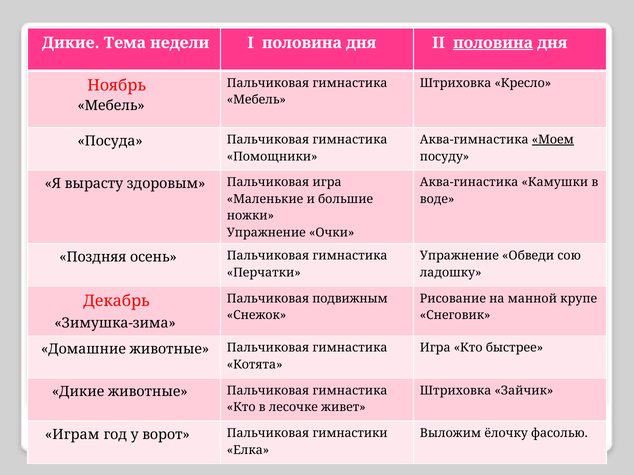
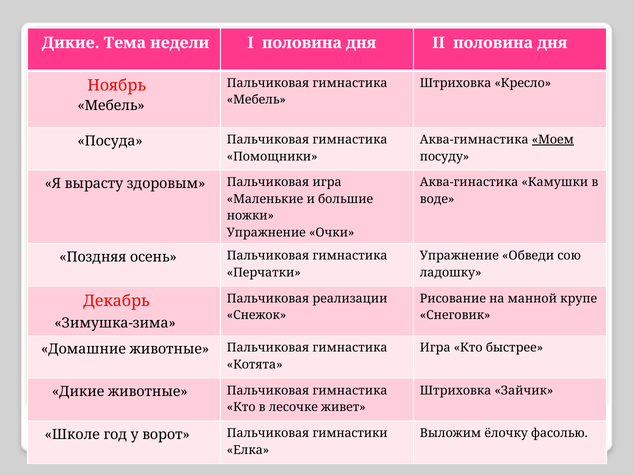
половина at (493, 43) underline: present -> none
подвижным: подвижным -> реализации
Играм: Играм -> Школе
